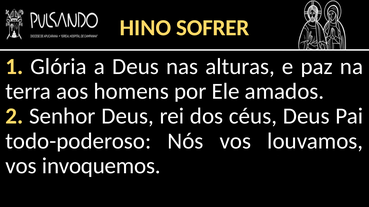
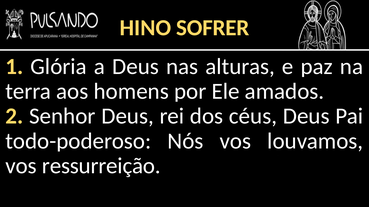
invoquemos: invoquemos -> ressurreição
